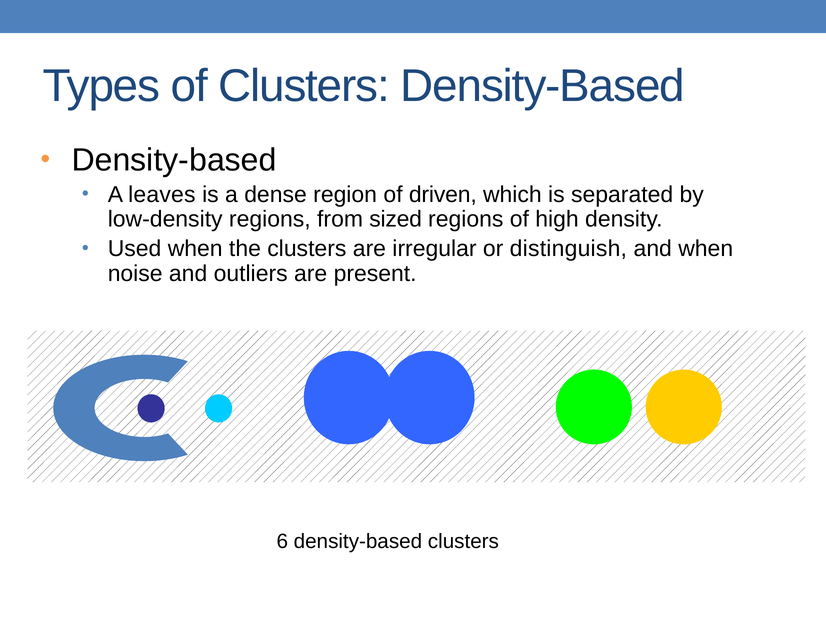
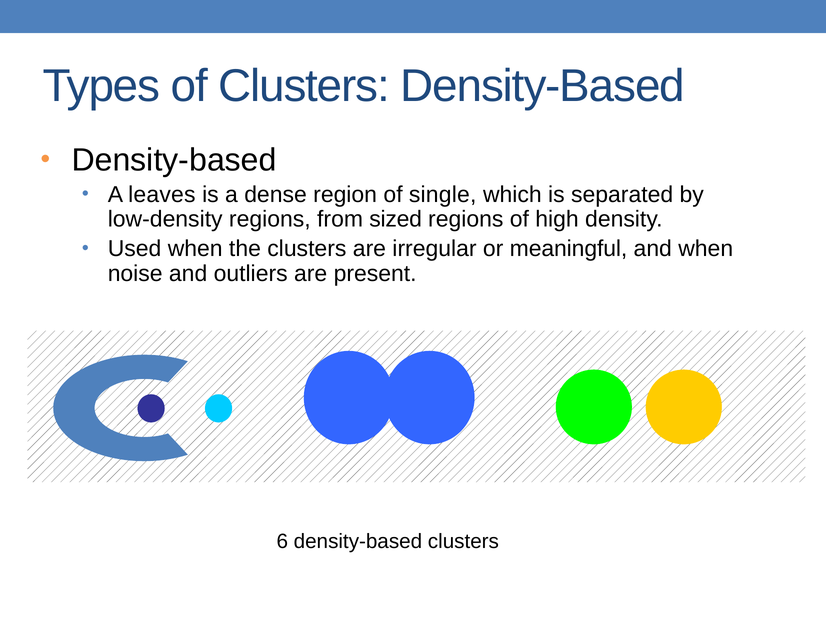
driven: driven -> single
distinguish: distinguish -> meaningful
